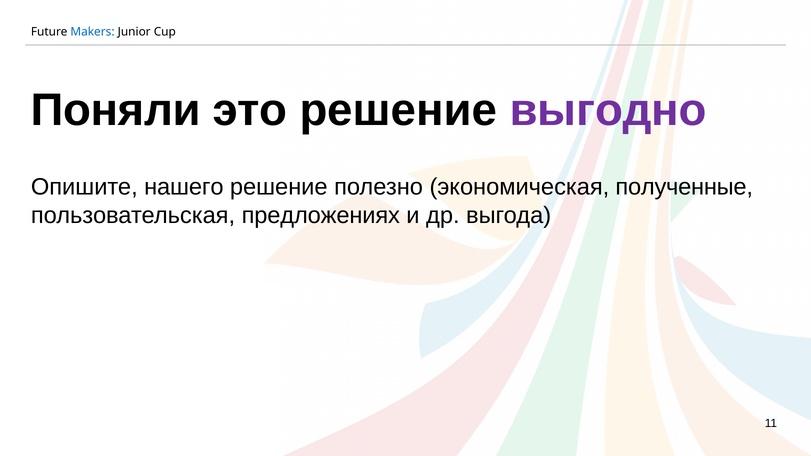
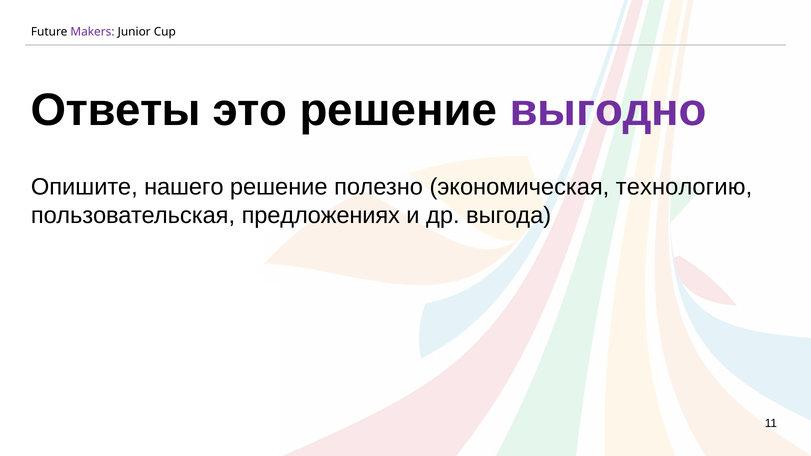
Makers colour: blue -> purple
Поняли: Поняли -> Ответы
полученные: полученные -> технологию
